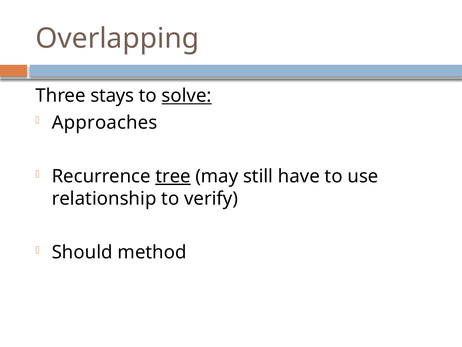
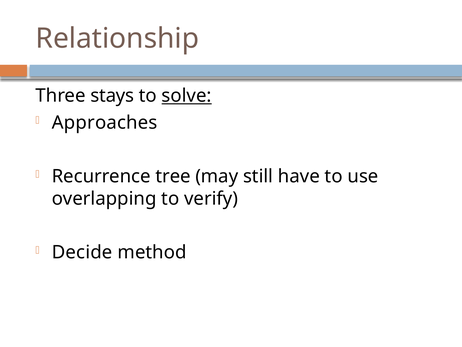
Overlapping: Overlapping -> Relationship
tree underline: present -> none
relationship: relationship -> overlapping
Should: Should -> Decide
